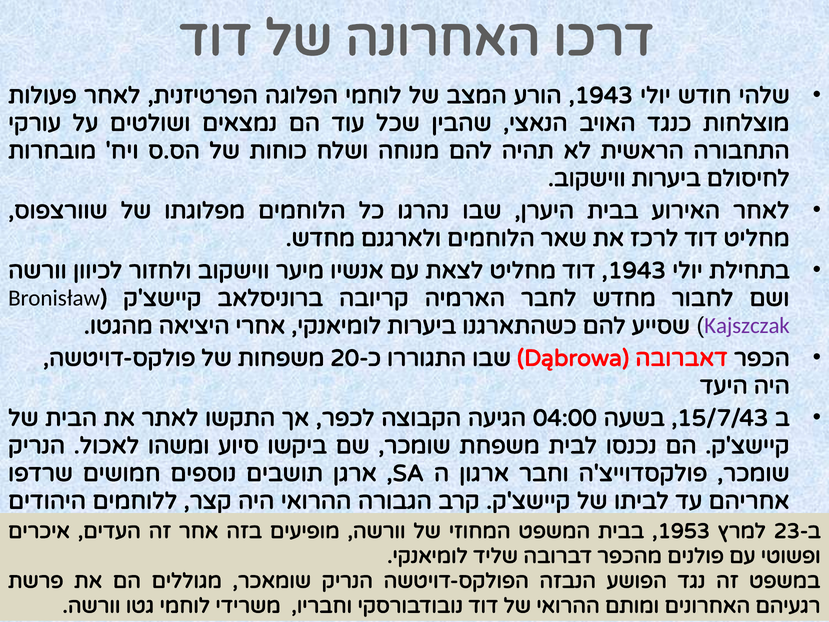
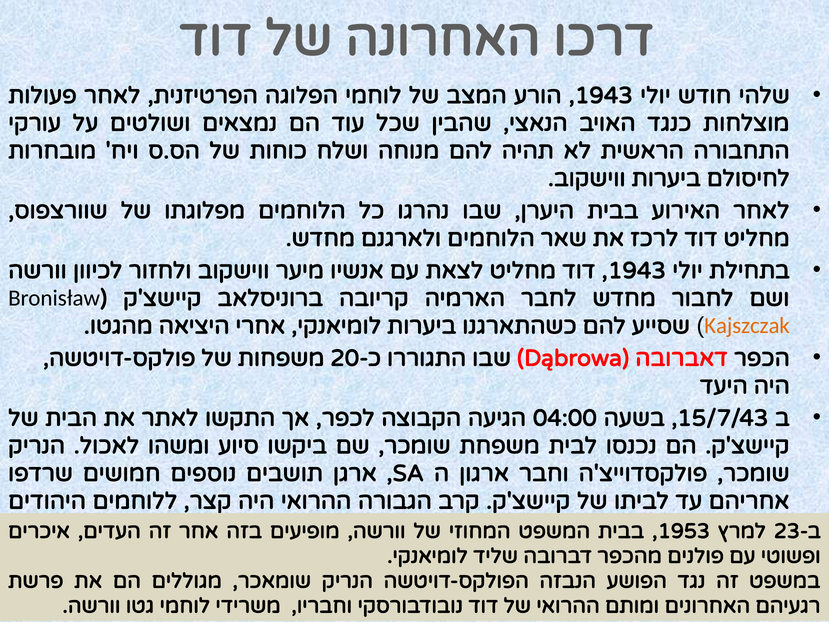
Kajszczak colour: purple -> orange
